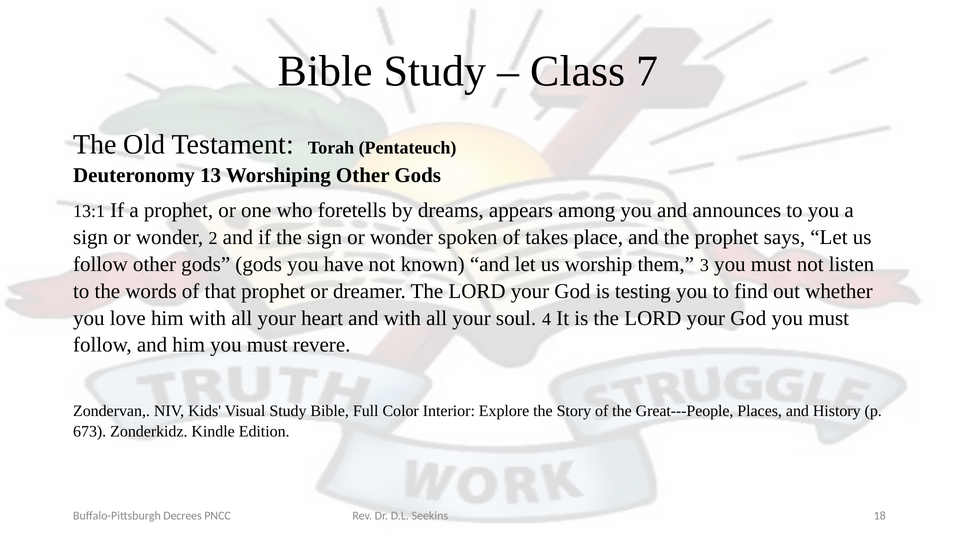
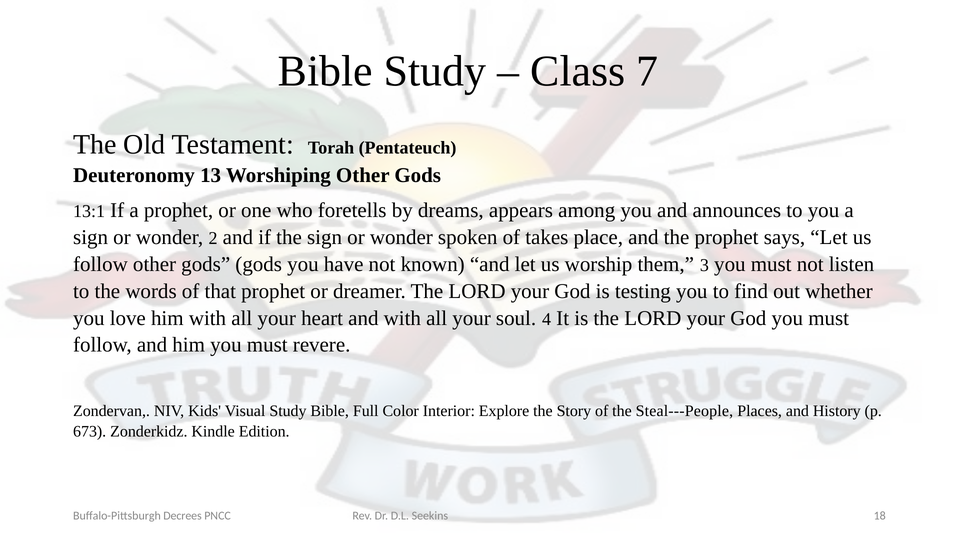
Great---People: Great---People -> Steal---People
